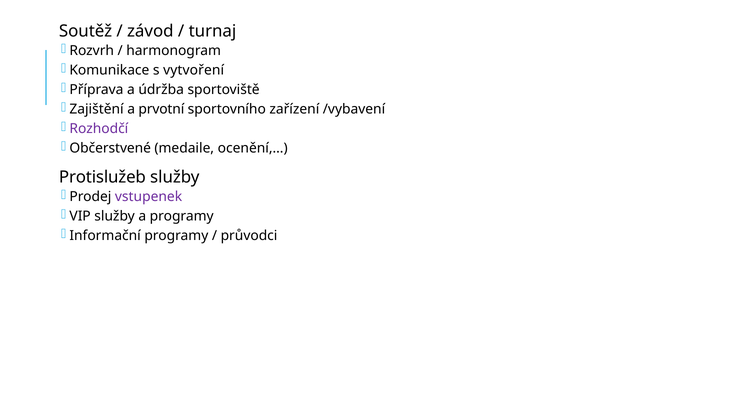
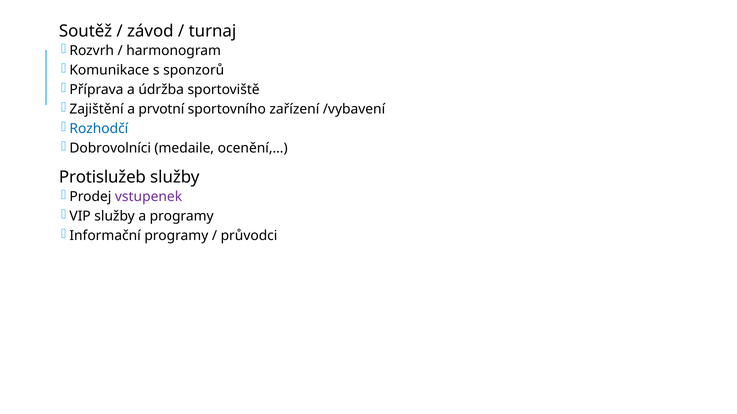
vytvoření: vytvoření -> sponzorů
Rozhodčí colour: purple -> blue
Občerstvené: Občerstvené -> Dobrovolníci
